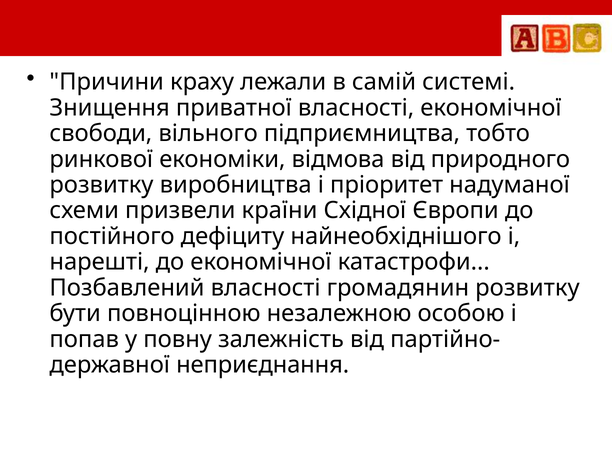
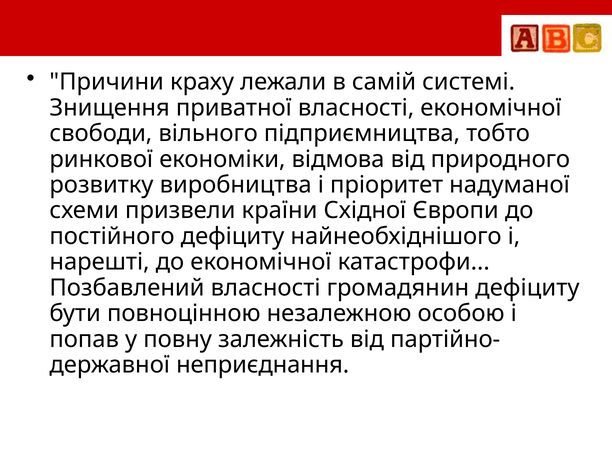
громадянин розвитку: розвитку -> дефіциту
